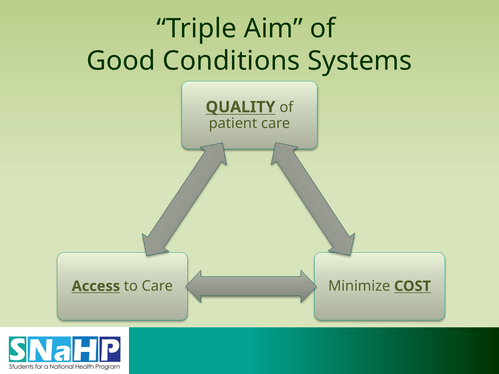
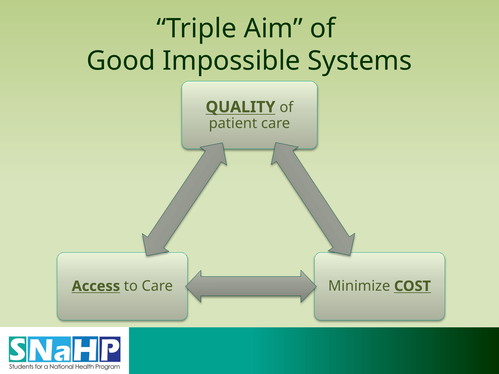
Conditions: Conditions -> Impossible
